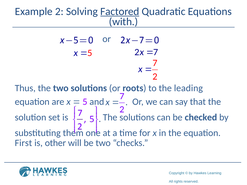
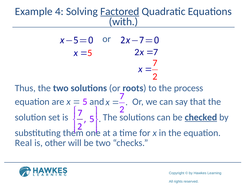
Example 2: 2 -> 4
leading: leading -> process
checked underline: none -> present
First: First -> Real
